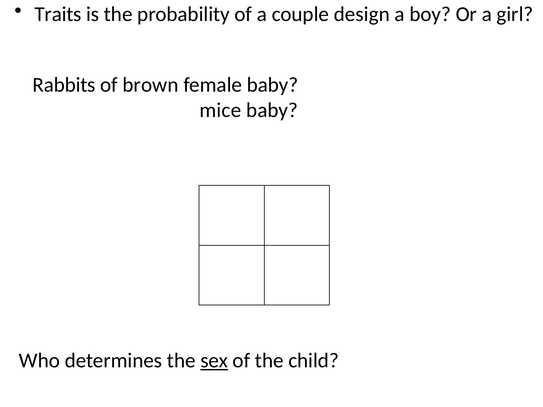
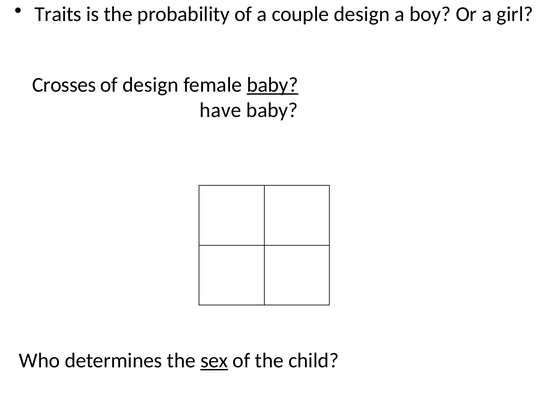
Rabbits: Rabbits -> Crosses
of brown: brown -> design
baby at (273, 85) underline: none -> present
mice: mice -> have
